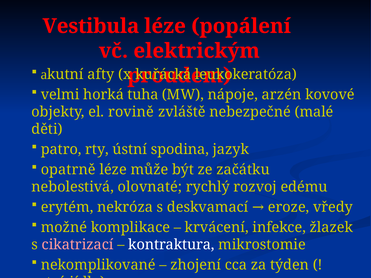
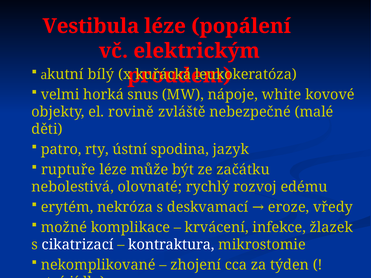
afty: afty -> bílý
tuha: tuha -> snus
arzén: arzén -> white
opatrně: opatrně -> ruptuře
cikatrizací colour: pink -> white
